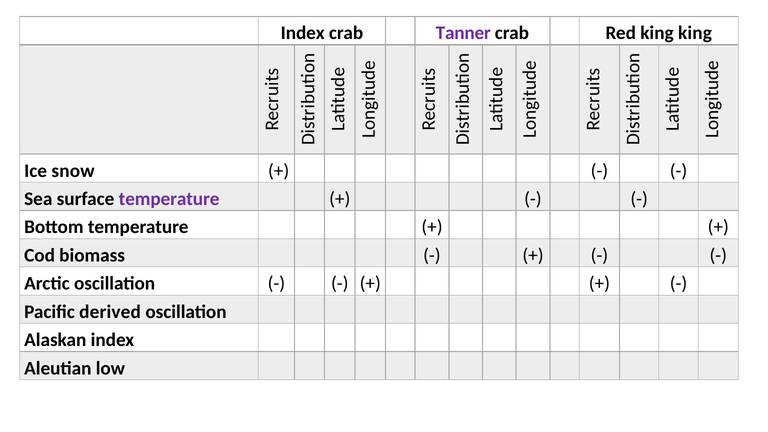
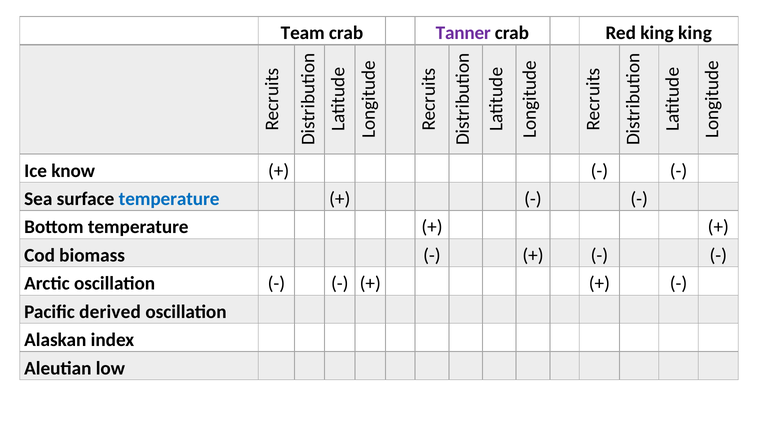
Index at (303, 33): Index -> Team
snow: snow -> know
temperature at (169, 199) colour: purple -> blue
